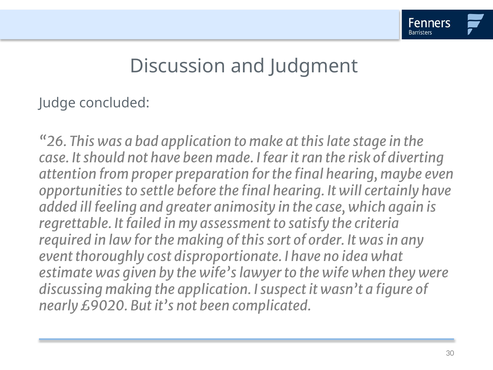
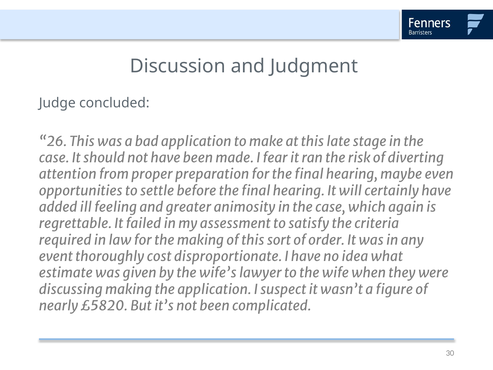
£9020: £9020 -> £5820
